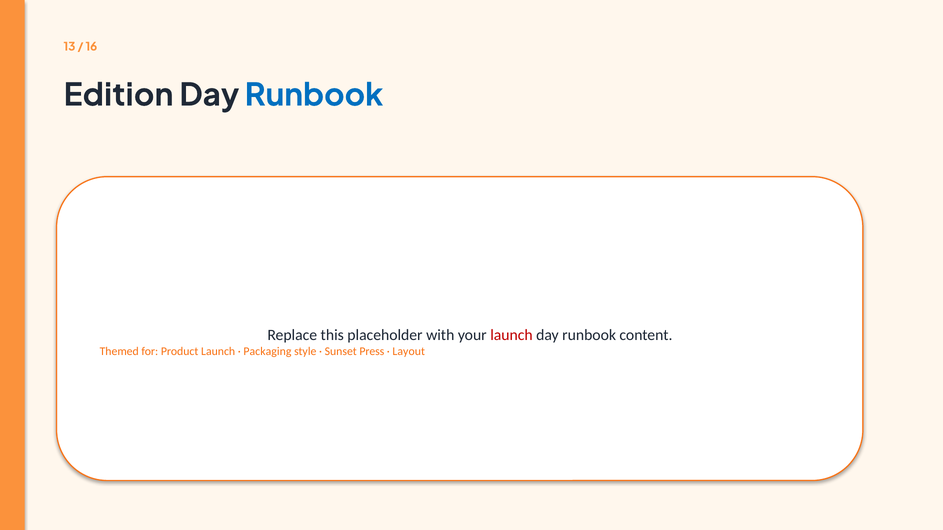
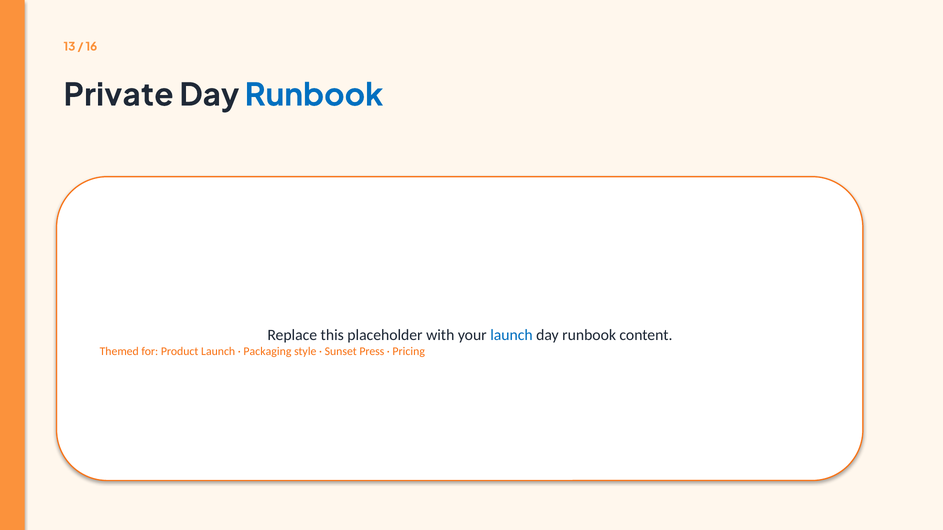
Edition: Edition -> Private
launch at (511, 335) colour: red -> blue
Layout: Layout -> Pricing
